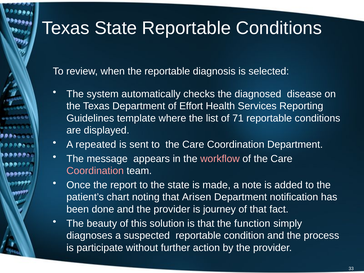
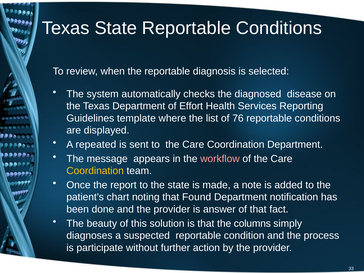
71: 71 -> 76
Coordination at (95, 171) colour: pink -> yellow
Arisen: Arisen -> Found
journey: journey -> answer
function: function -> columns
